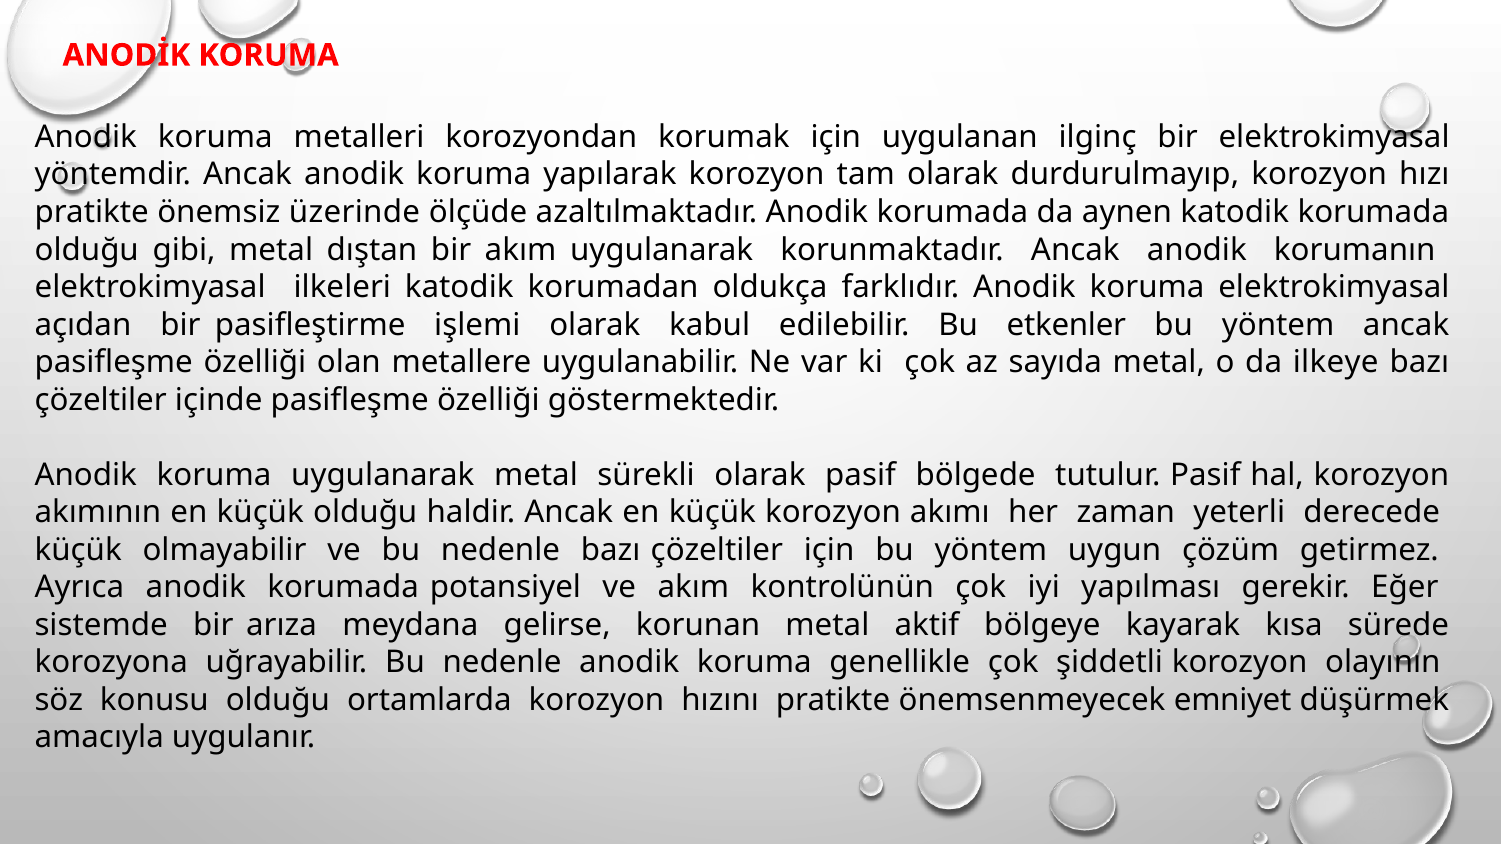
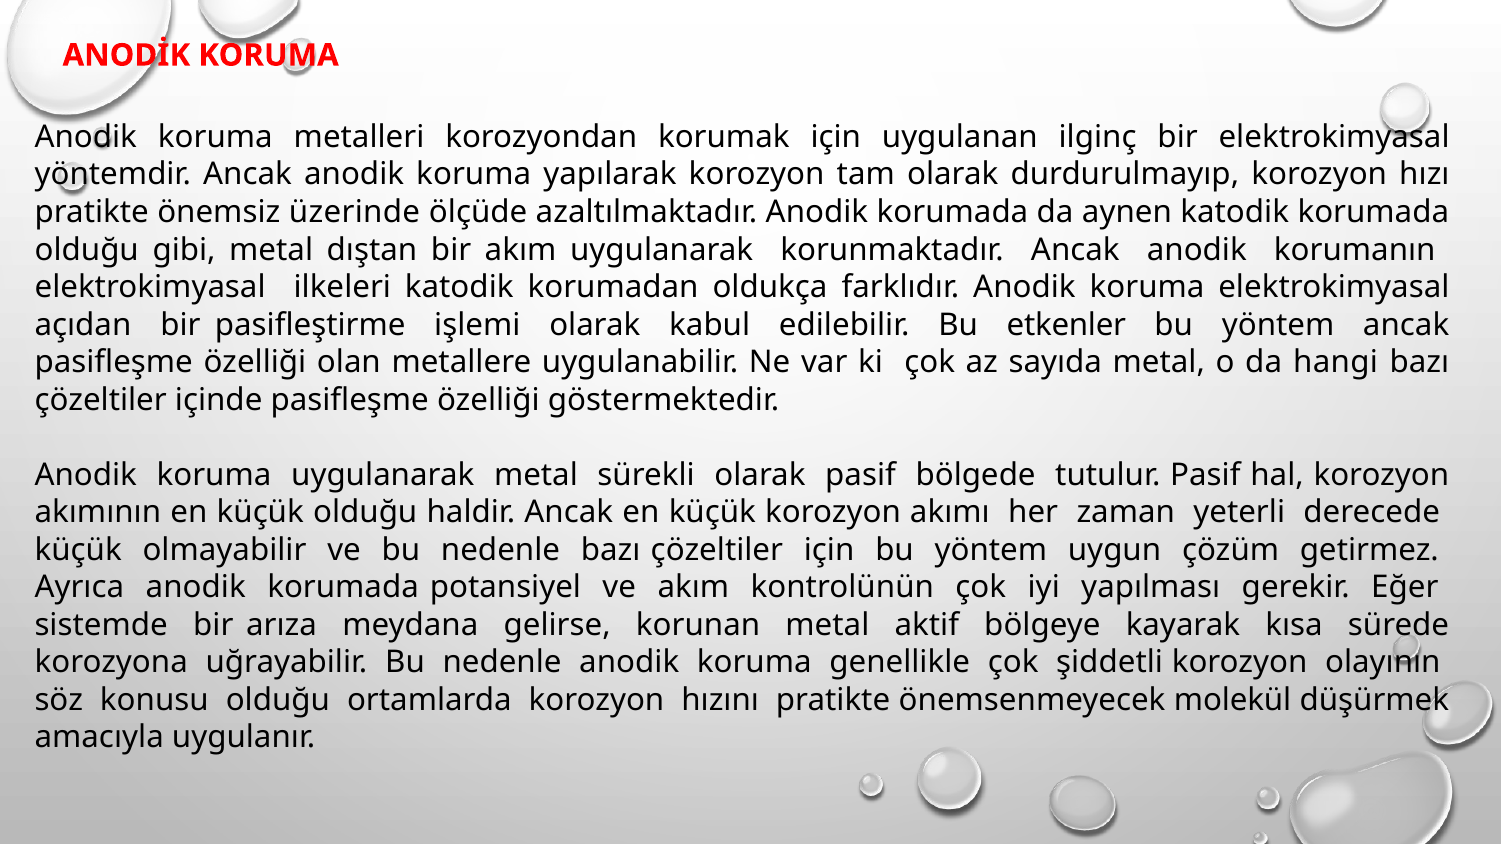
ilkeye: ilkeye -> hangi
emniyet: emniyet -> molekül
